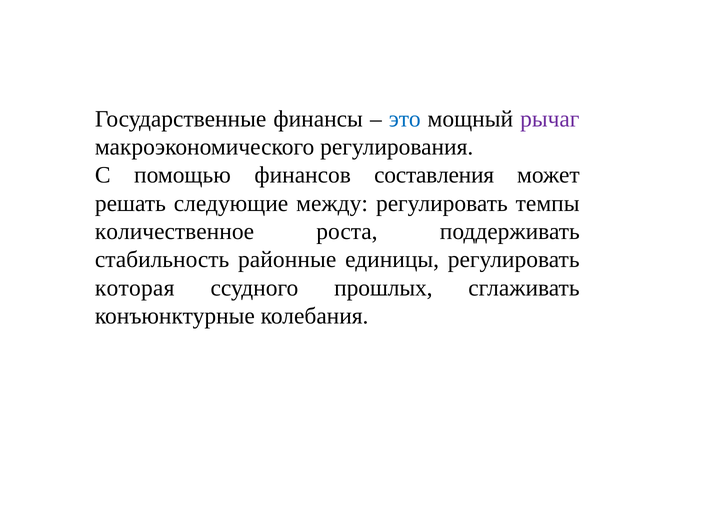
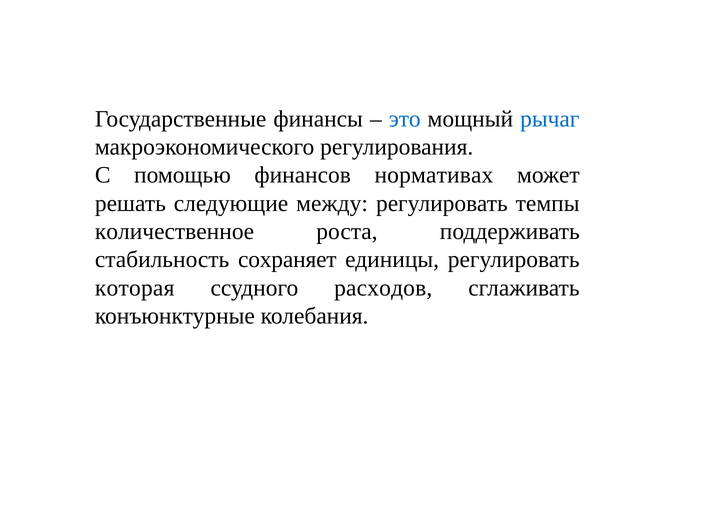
рычаг colour: purple -> blue
составления: составления -> нормативах
районные: районные -> сохраняет
прошлых: прошлых -> расходов
